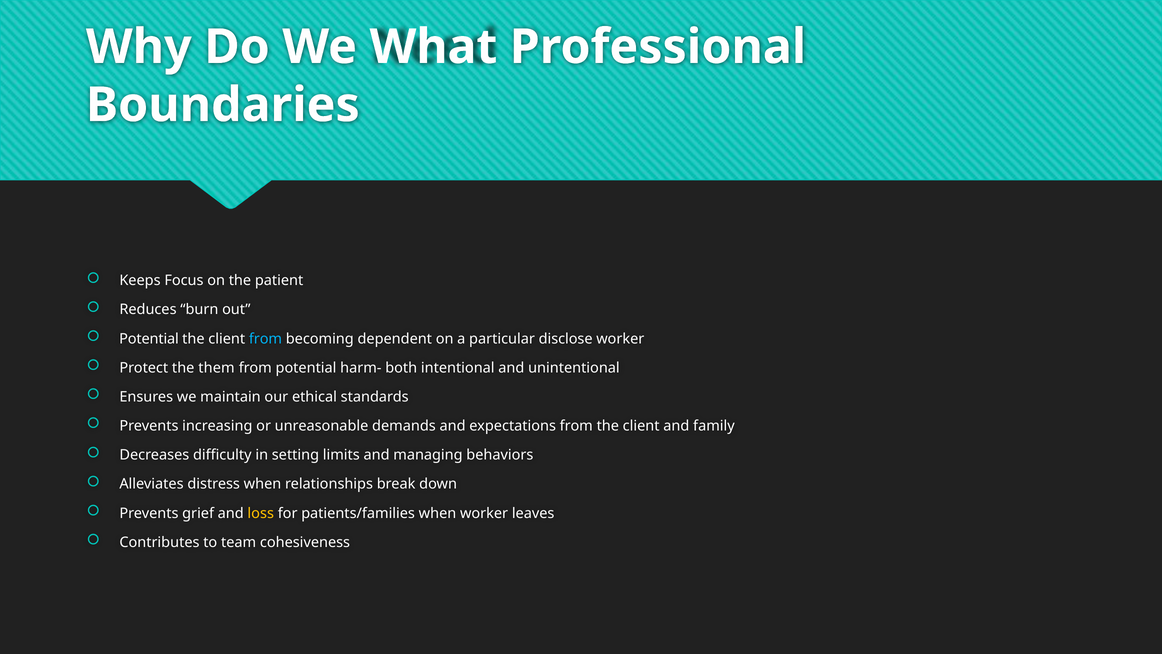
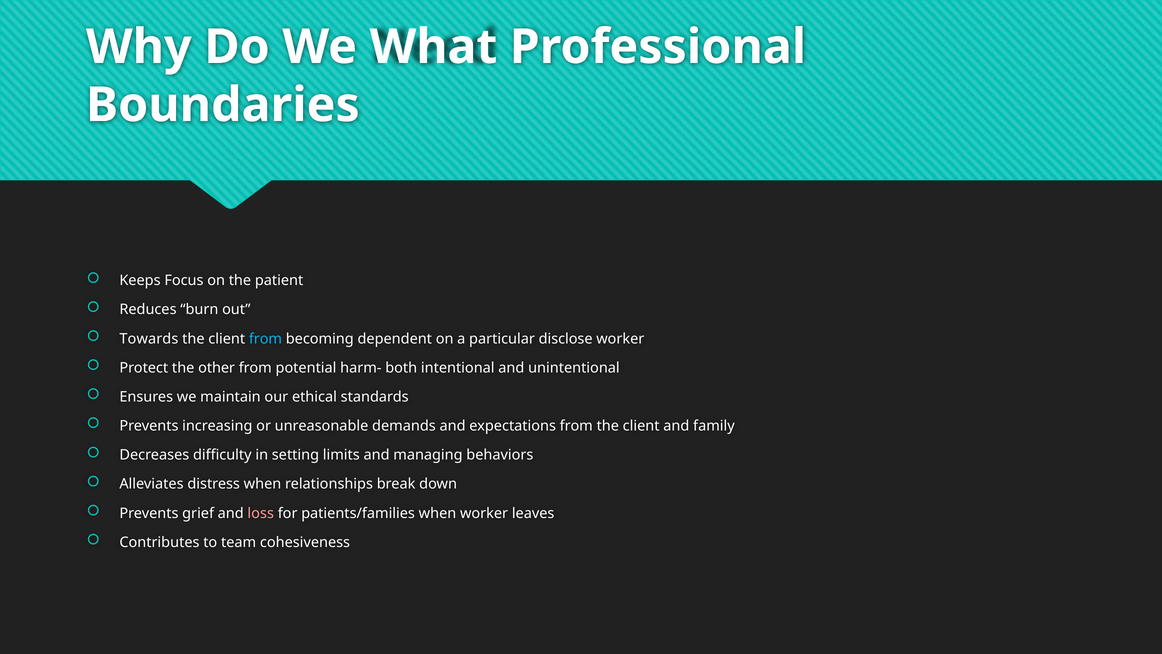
Potential at (149, 339): Potential -> Towards
them: them -> other
loss colour: yellow -> pink
